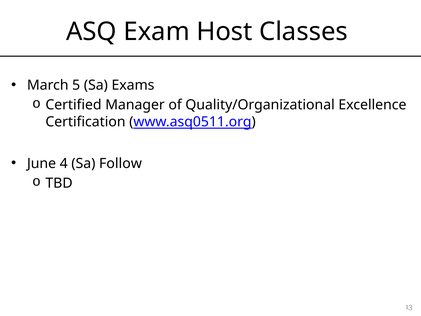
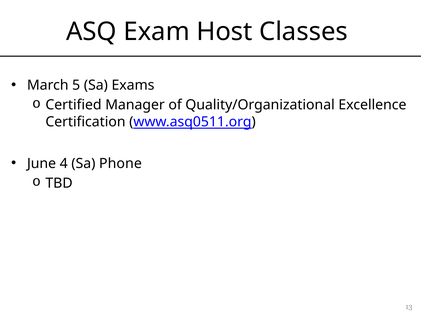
Follow: Follow -> Phone
